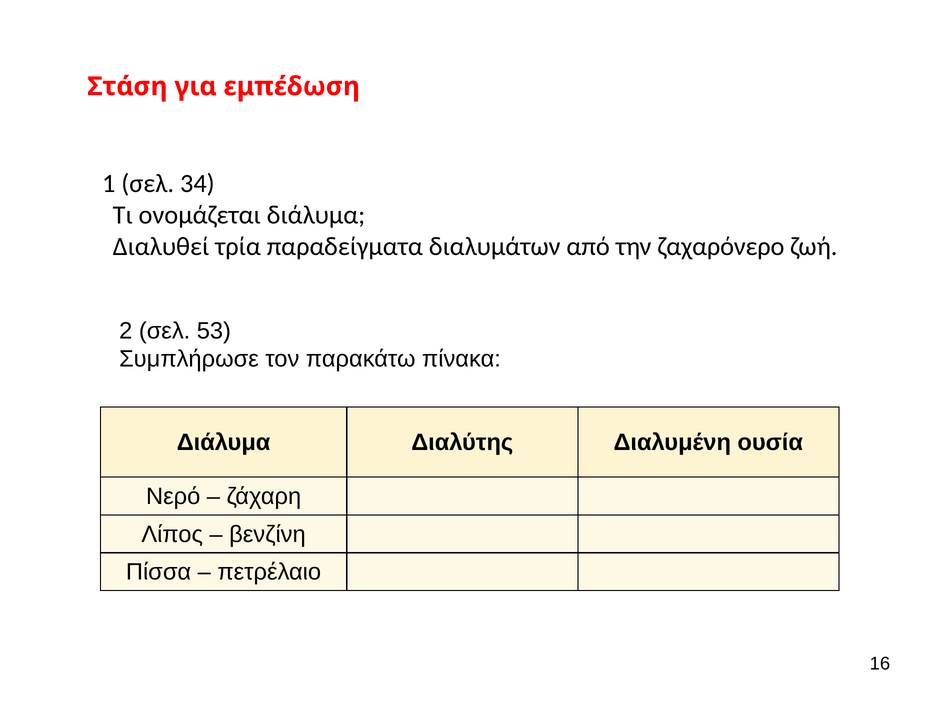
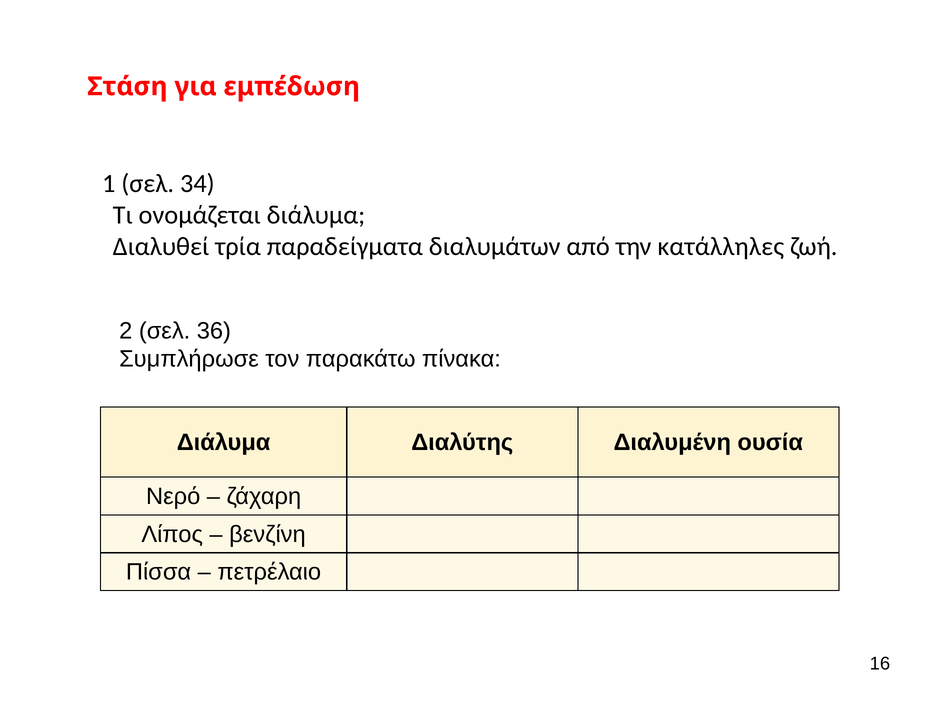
ζαχαρόνερο: ζαχαρόνερο -> κατάλληλες
53: 53 -> 36
